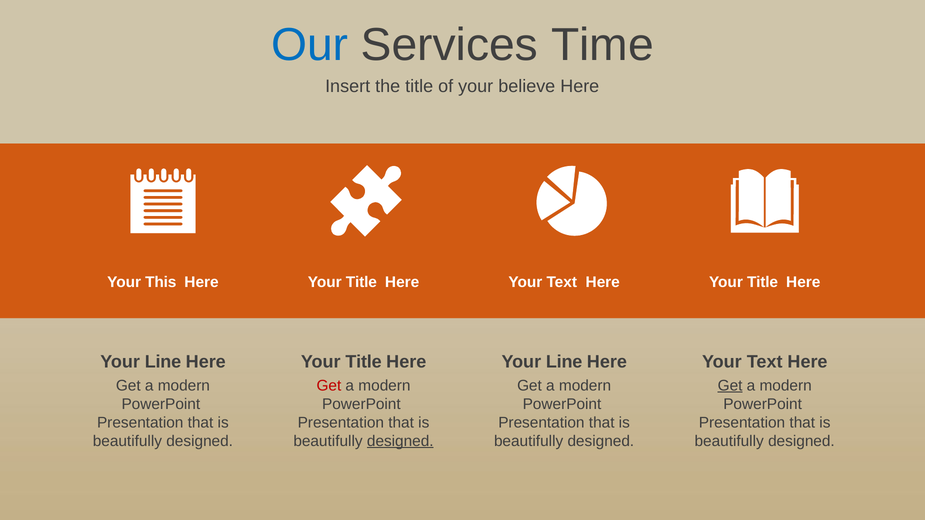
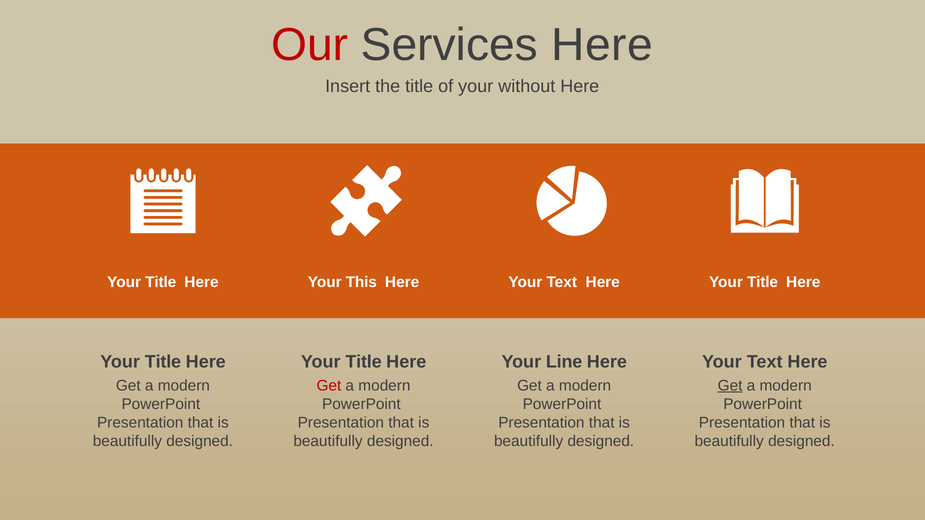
Our colour: blue -> red
Services Time: Time -> Here
believe: believe -> without
This at (161, 282): This -> Title
Title at (361, 282): Title -> This
Line at (163, 362): Line -> Title
designed at (400, 441) underline: present -> none
